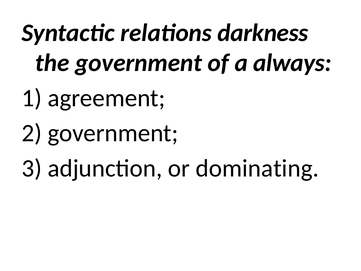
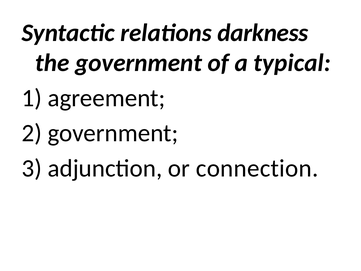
always: always -> typical
dominating: dominating -> connection
